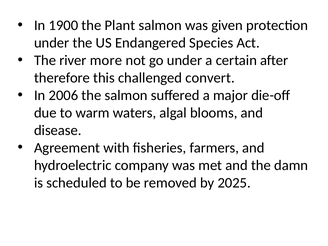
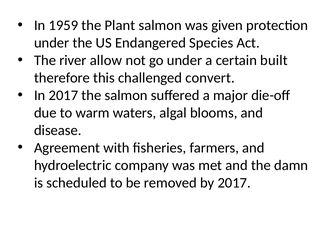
1900: 1900 -> 1959
more: more -> allow
after: after -> built
In 2006: 2006 -> 2017
by 2025: 2025 -> 2017
